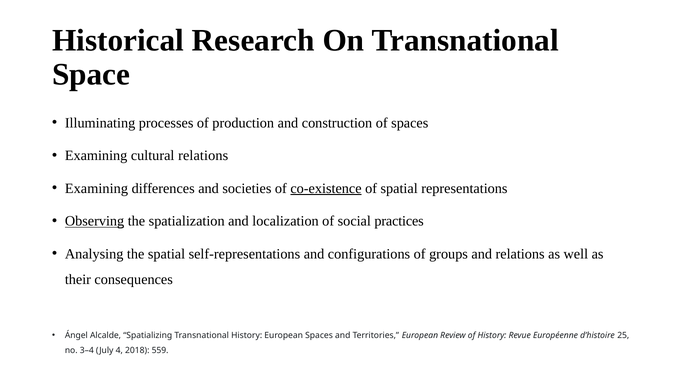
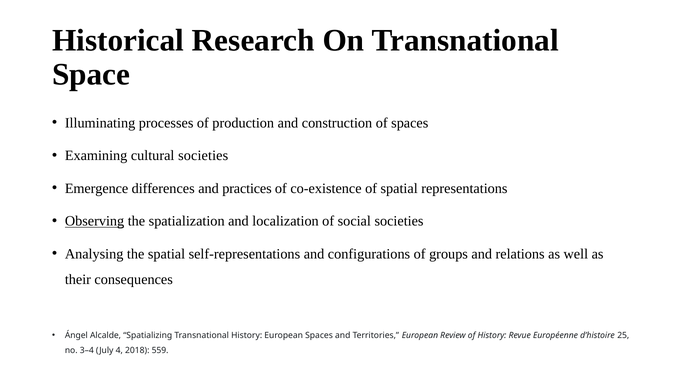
cultural relations: relations -> societies
Examining at (96, 188): Examining -> Emergence
societies: societies -> practices
co-existence underline: present -> none
social practices: practices -> societies
